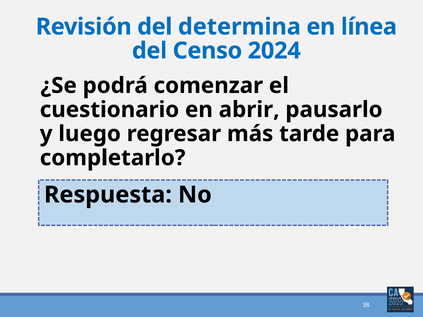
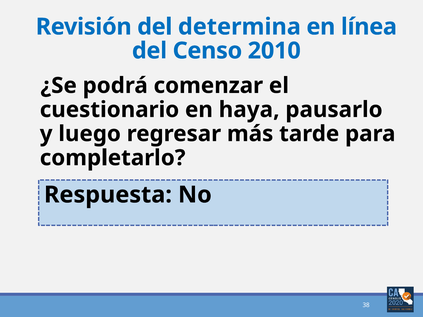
2024: 2024 -> 2010
abrir: abrir -> haya
